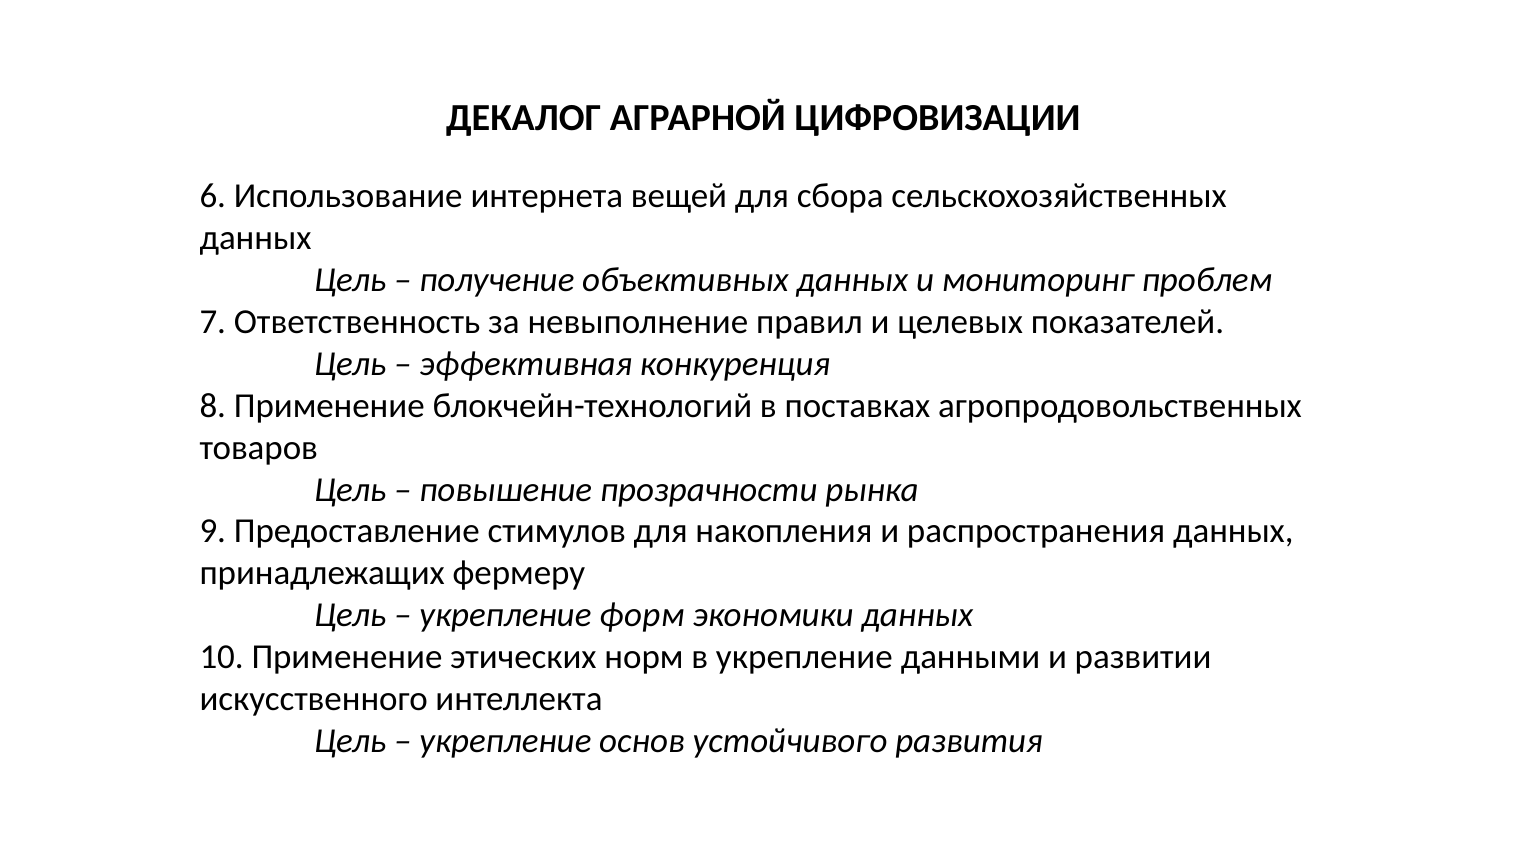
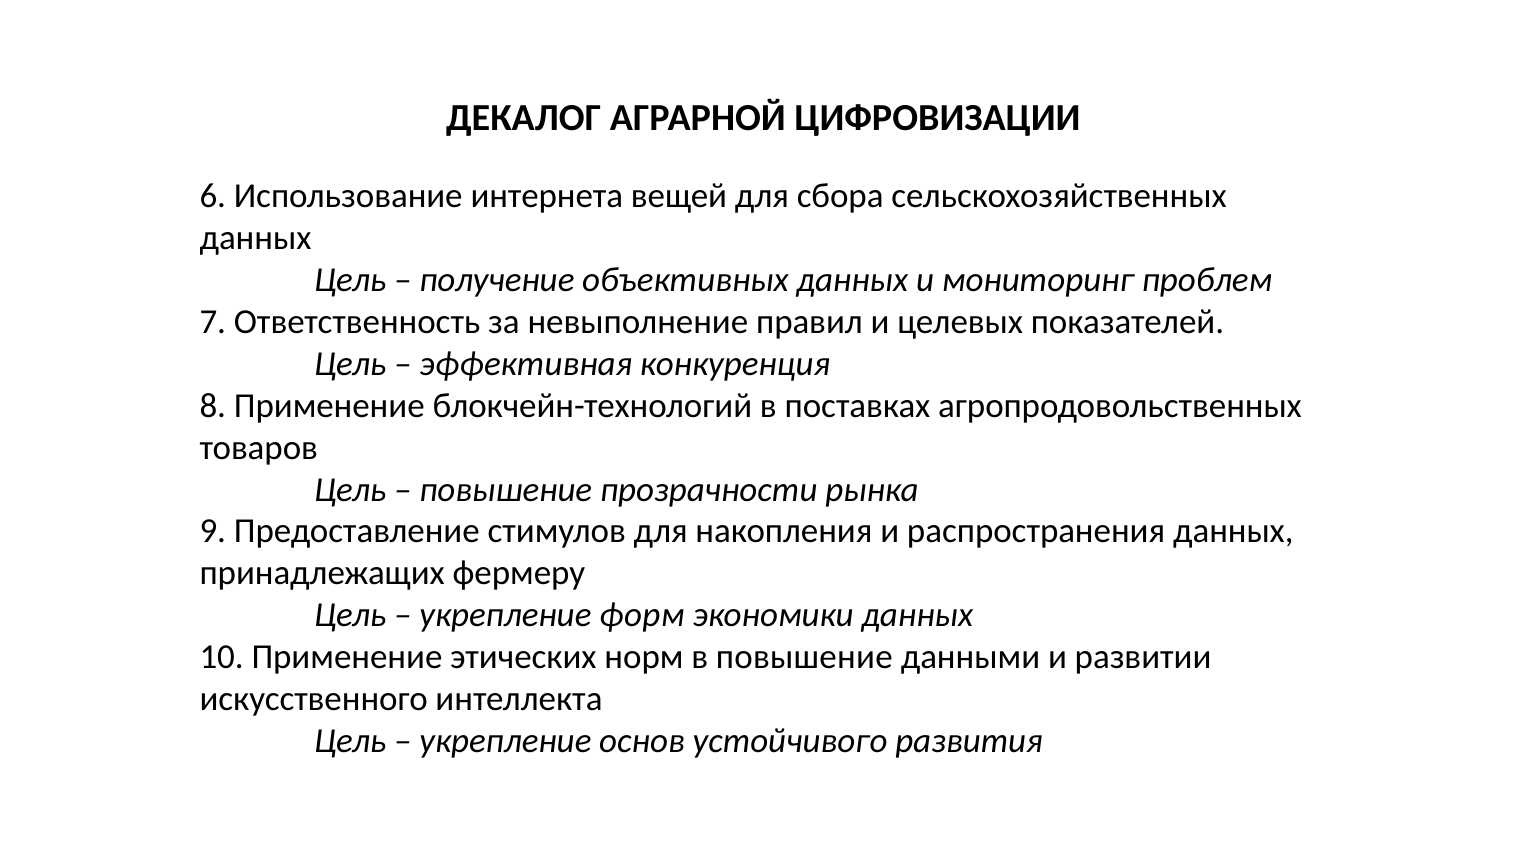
в укрепление: укрепление -> повышение
